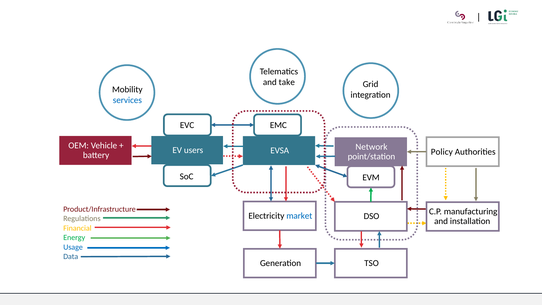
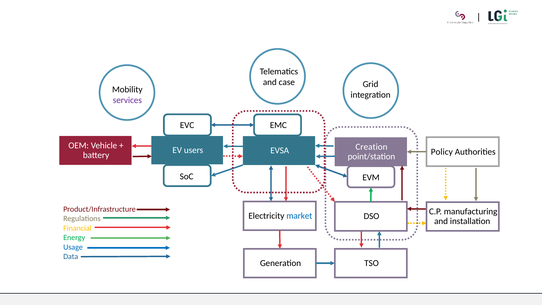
take: take -> case
services colour: blue -> purple
Network: Network -> Creation
